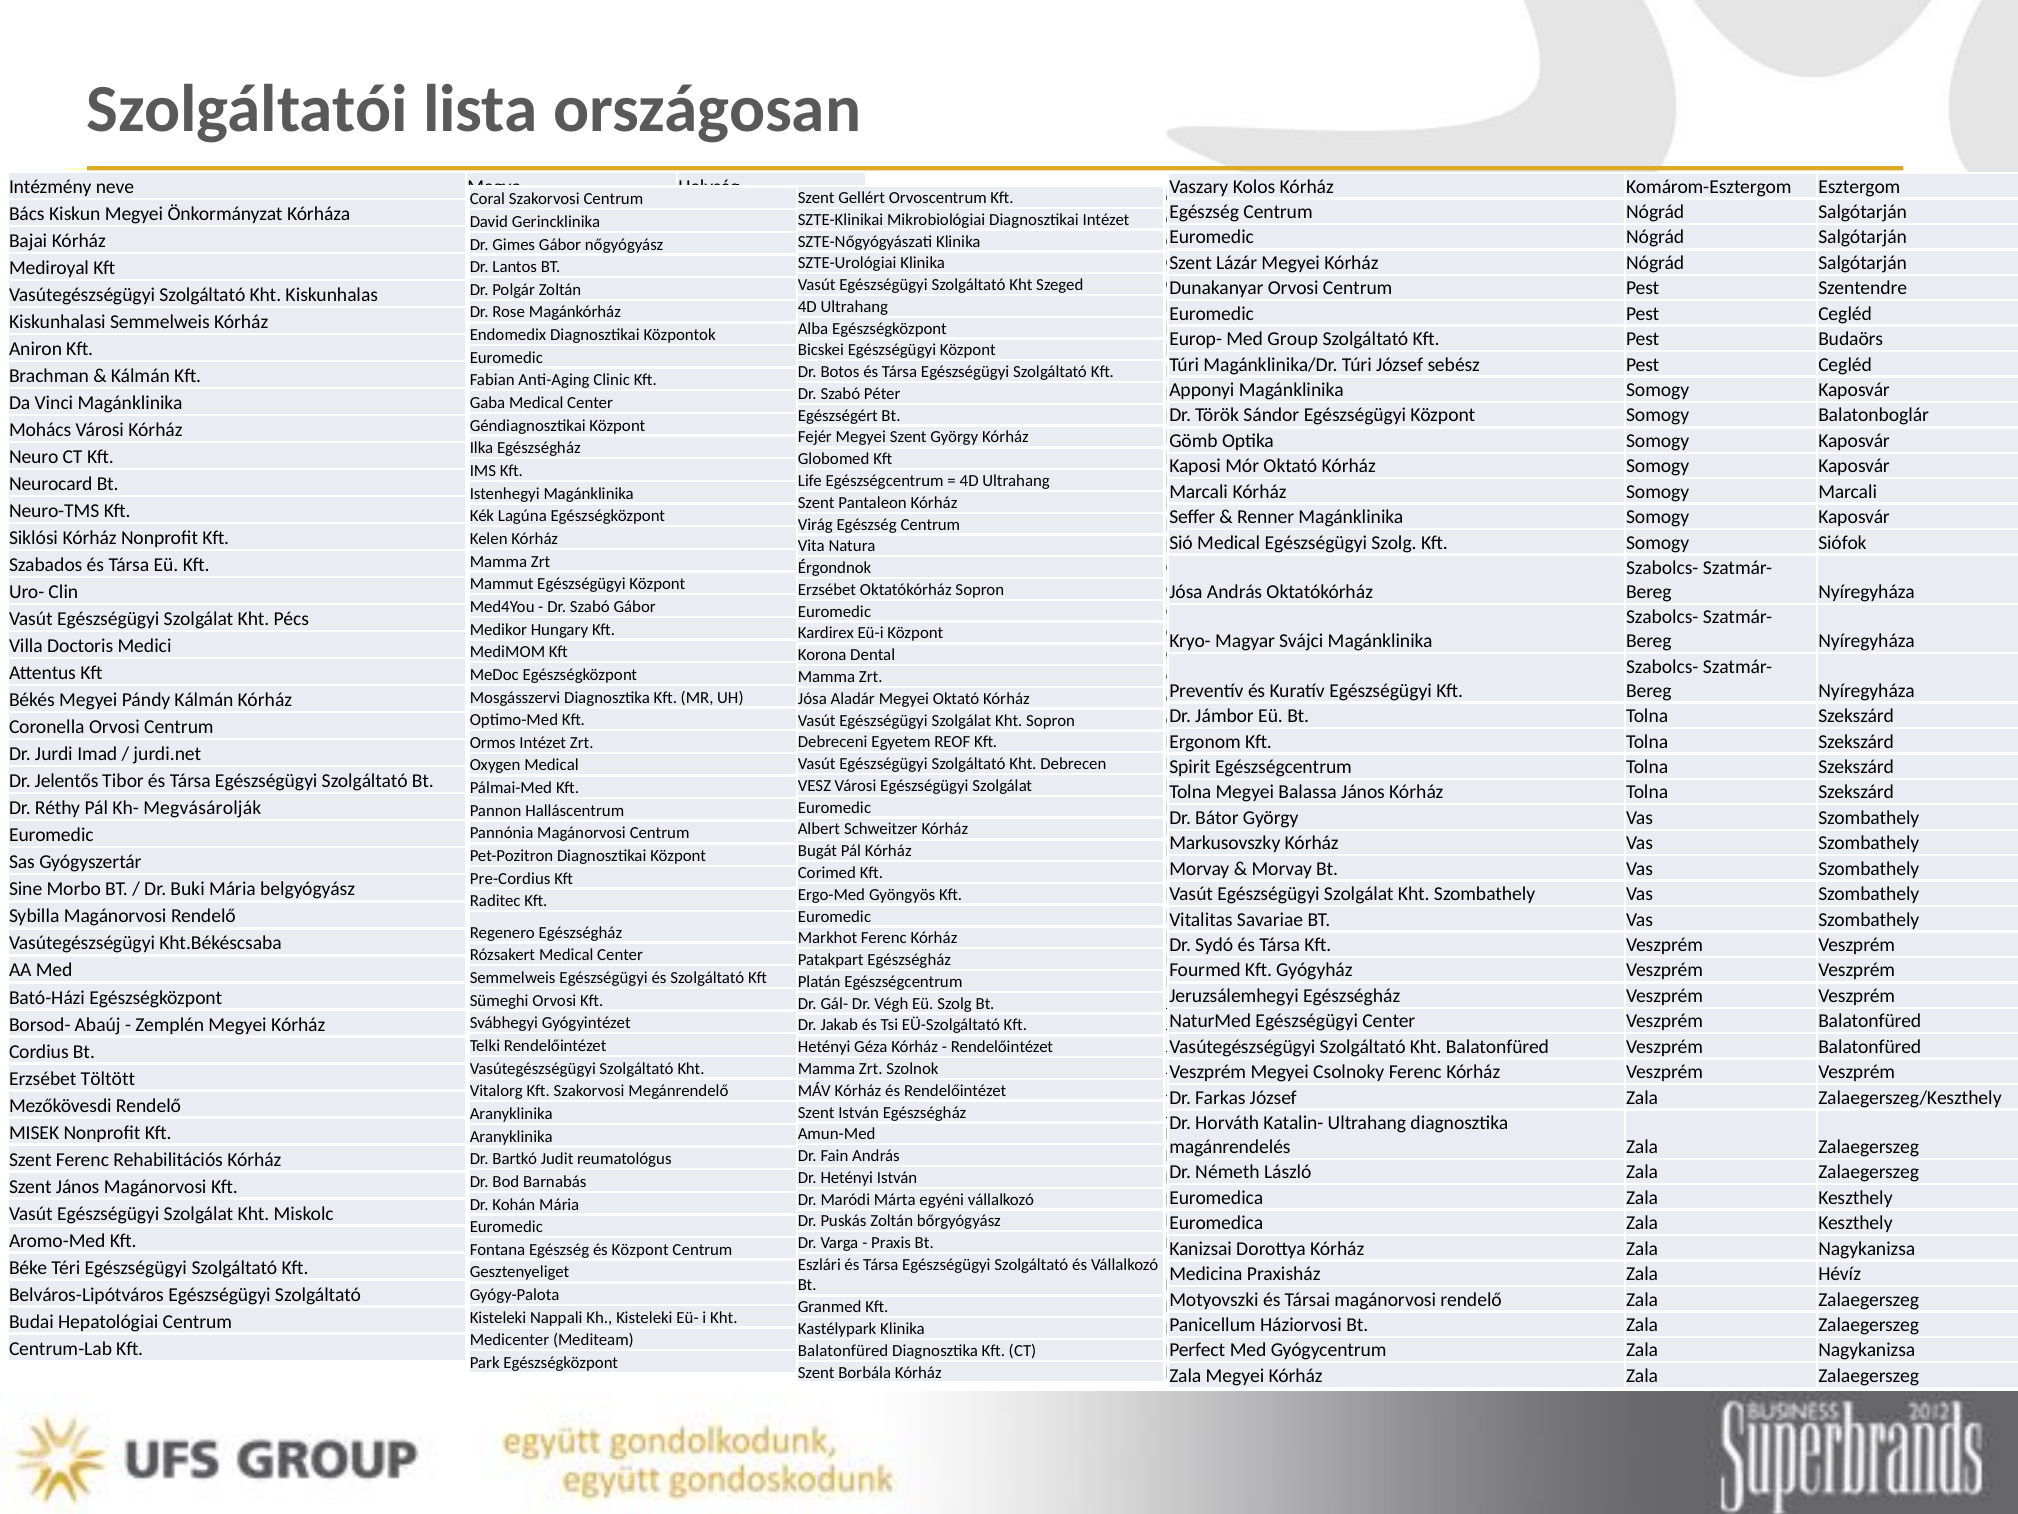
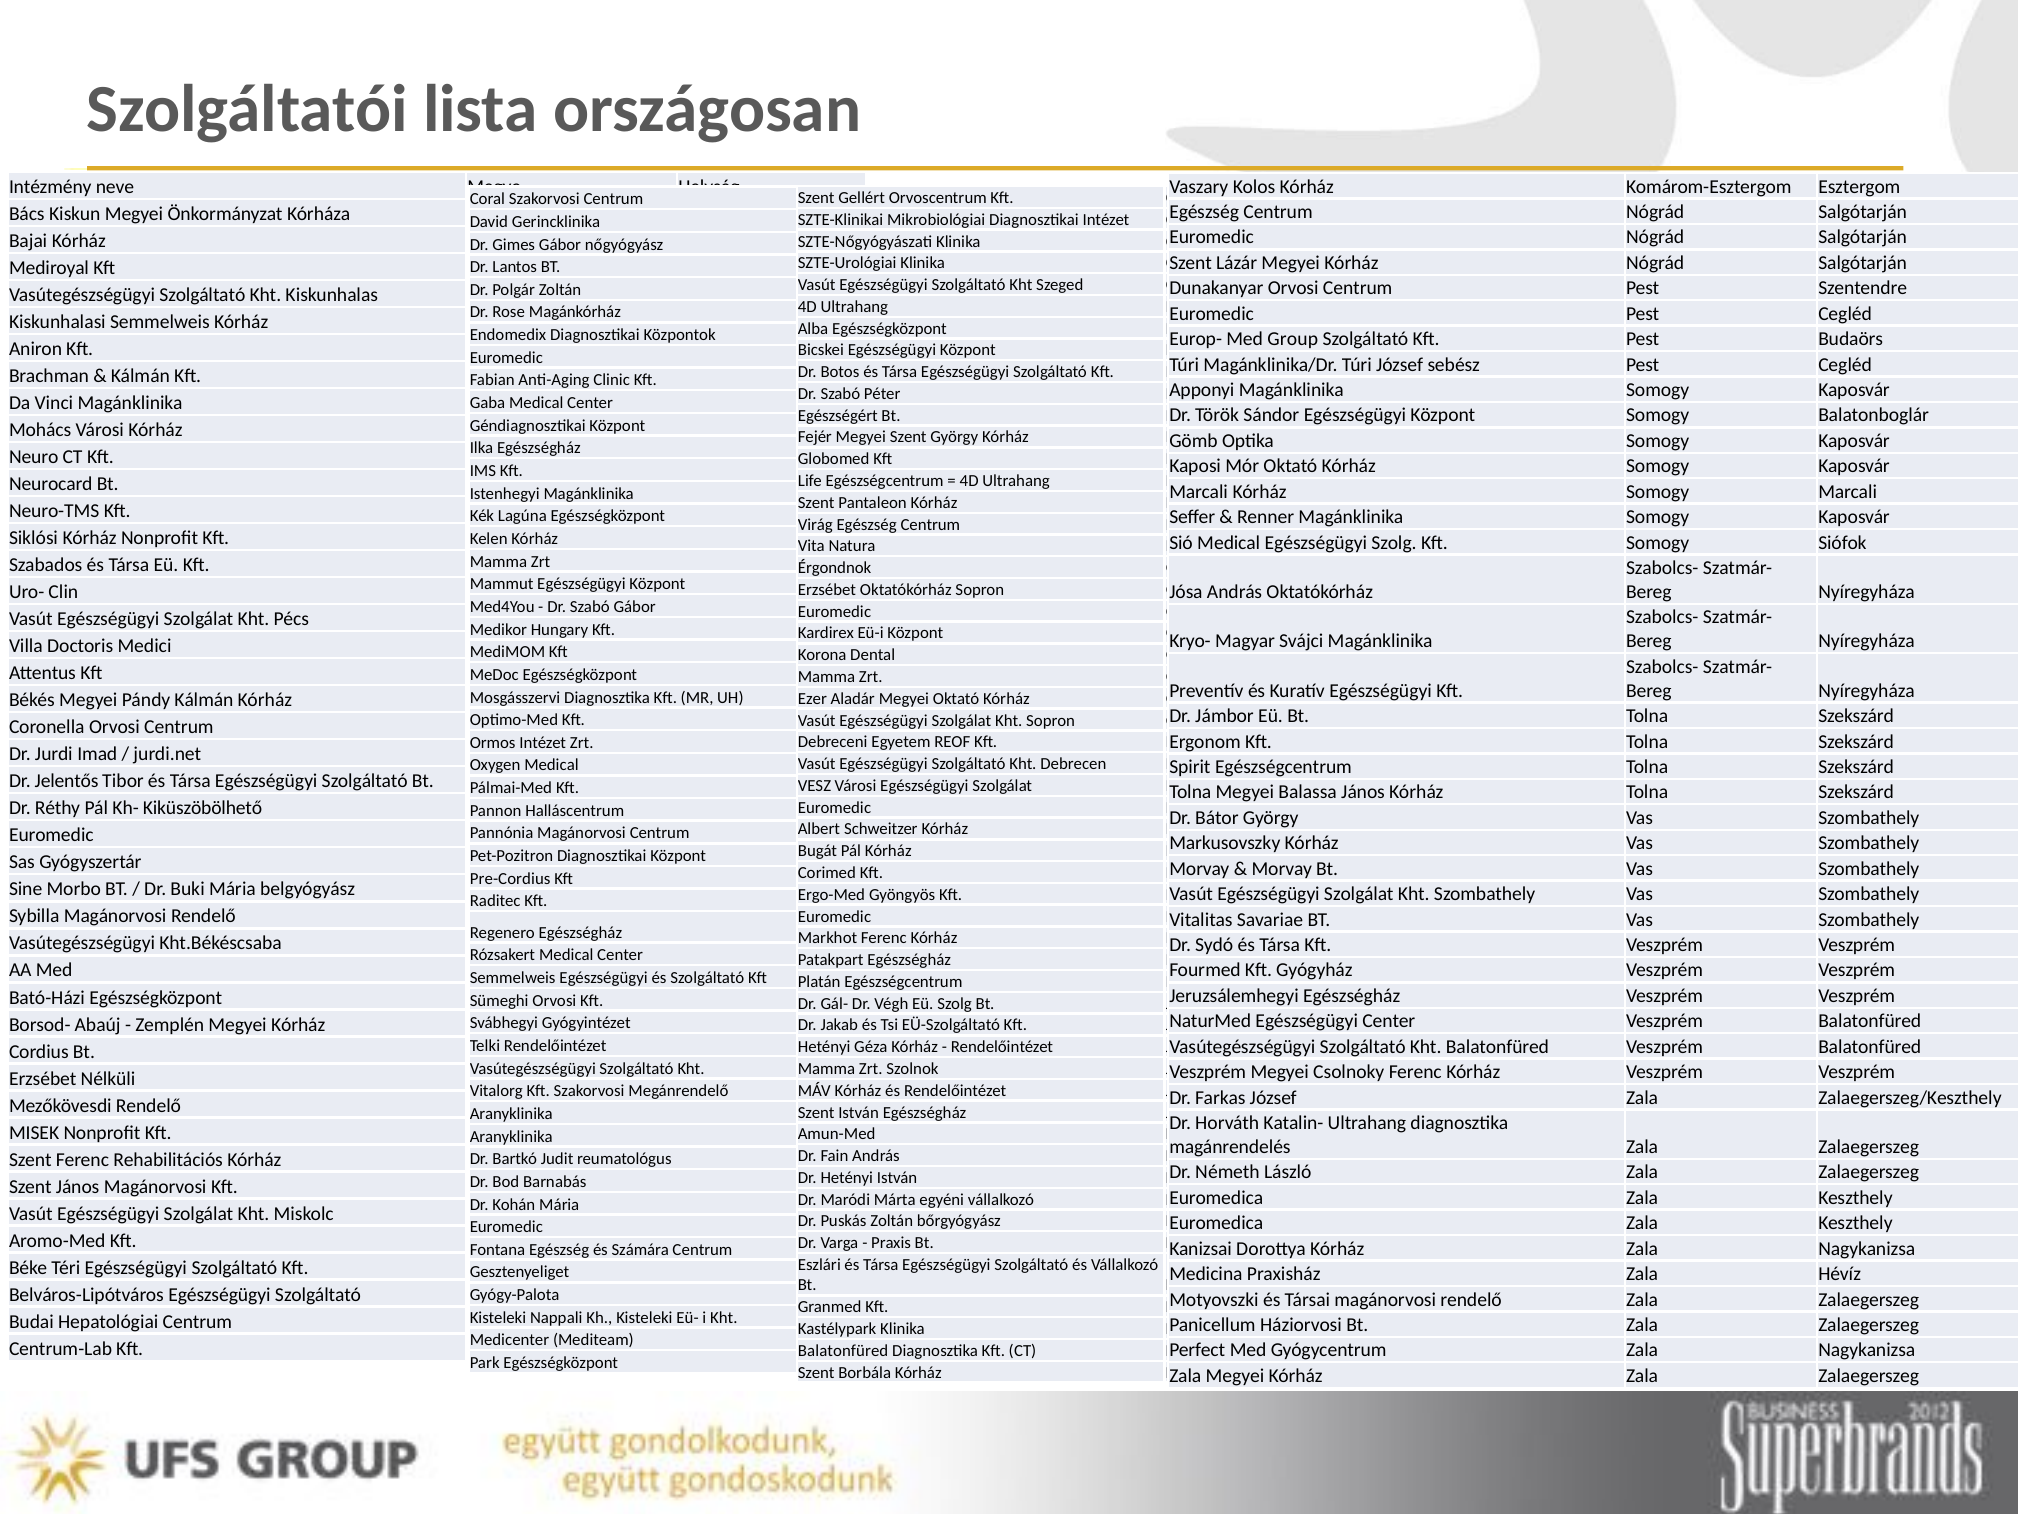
Jósa at (812, 699): Jósa -> Ezer
Megvásárolják: Megvásárolják -> Kiküszöbölhető
Töltött: Töltött -> Nélküli
és Központ: Központ -> Számára
